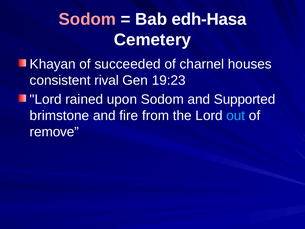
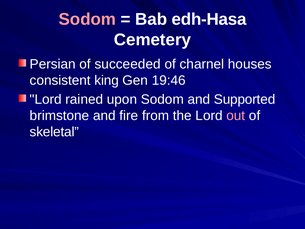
Khayan: Khayan -> Persian
rival: rival -> king
19:23: 19:23 -> 19:46
out colour: light blue -> pink
remove: remove -> skeletal
